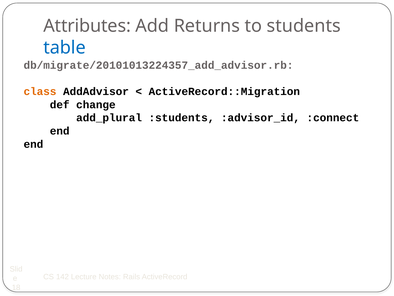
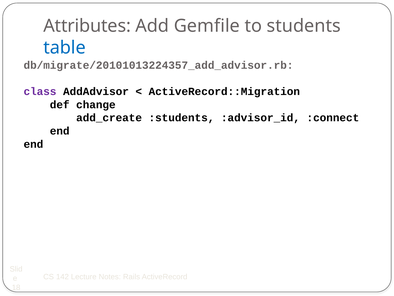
Returns: Returns -> Gemfile
class colour: orange -> purple
add_plural: add_plural -> add_create
